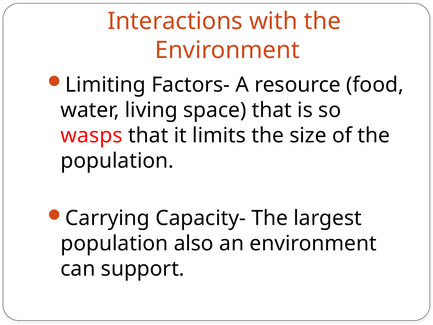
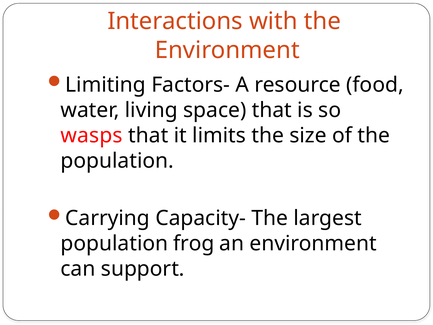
also: also -> frog
